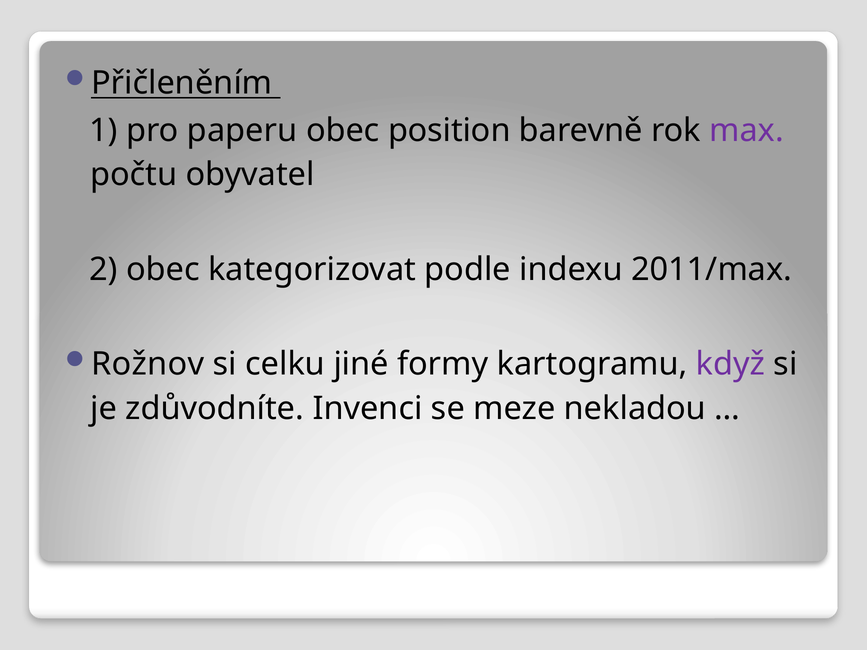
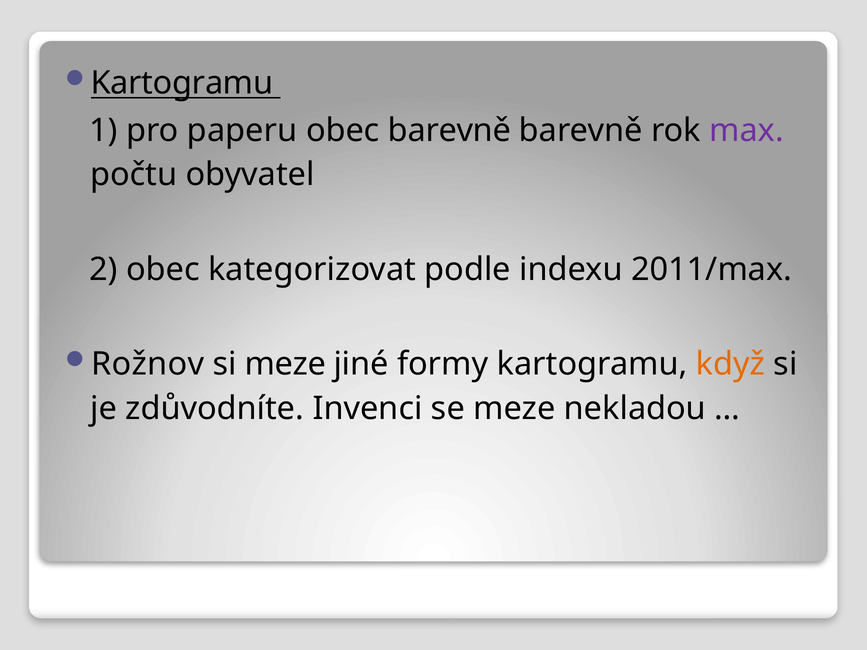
Přičleněním at (182, 83): Přičleněním -> Kartogramu
obec position: position -> barevně
si celku: celku -> meze
když colour: purple -> orange
